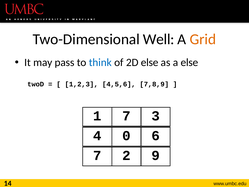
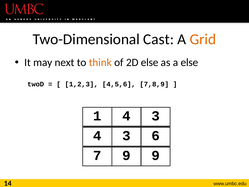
Well: Well -> Cast
pass: pass -> next
think colour: blue -> orange
1 7: 7 -> 4
0 at (126, 136): 0 -> 3
7 2: 2 -> 9
